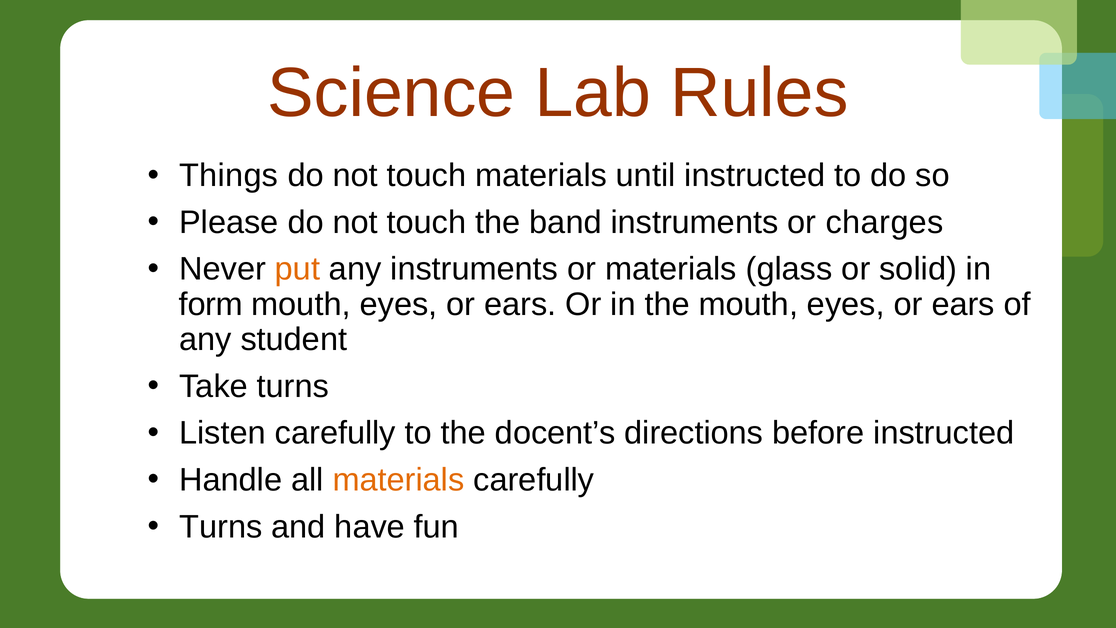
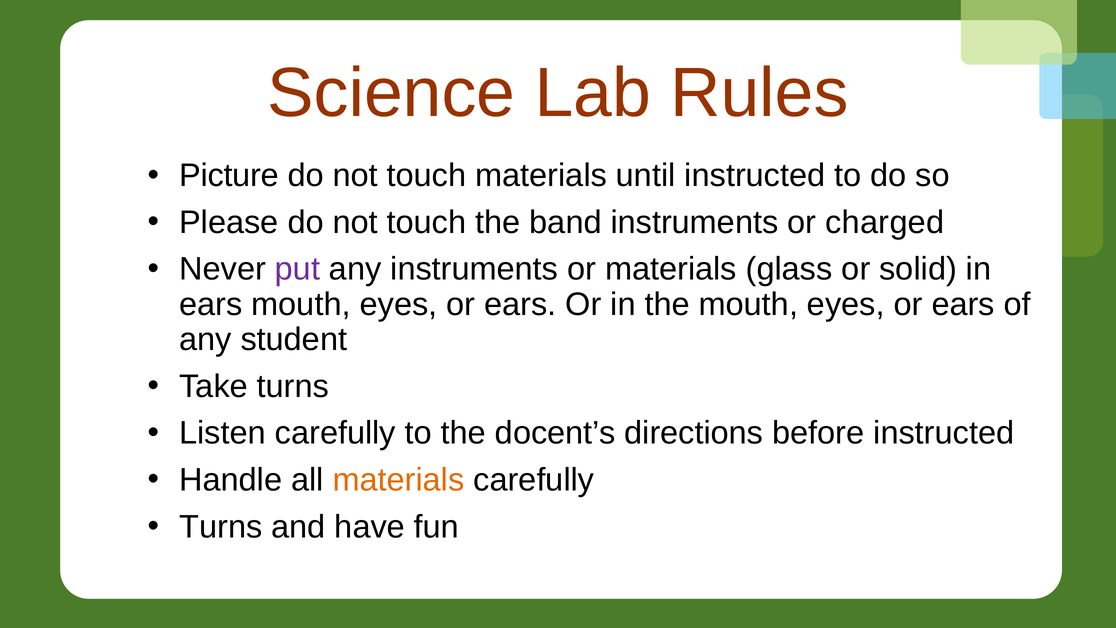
Things: Things -> Picture
charges: charges -> charged
put colour: orange -> purple
form at (211, 304): form -> ears
